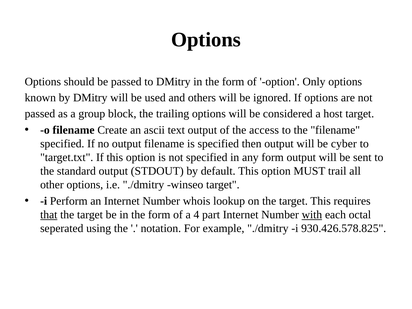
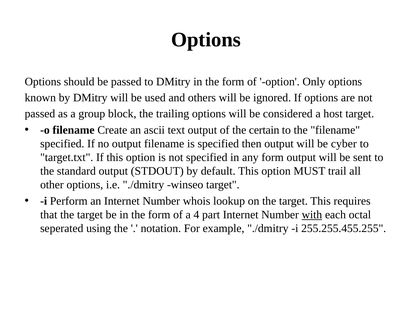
access: access -> certain
that underline: present -> none
930.426.578.825: 930.426.578.825 -> 255.255.455.255
